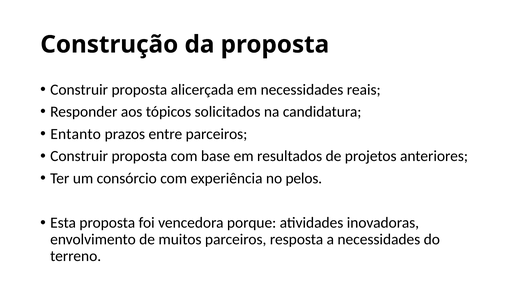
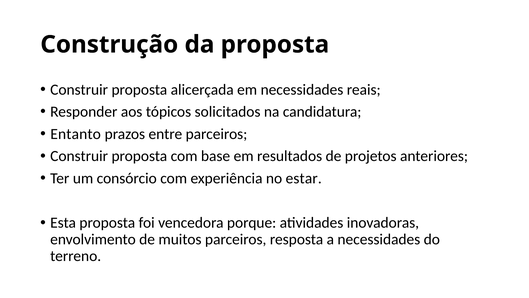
pelos: pelos -> estar
